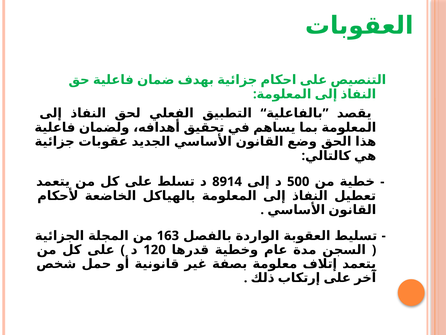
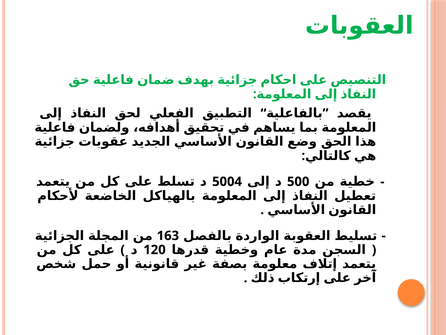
8914: 8914 -> 5004
